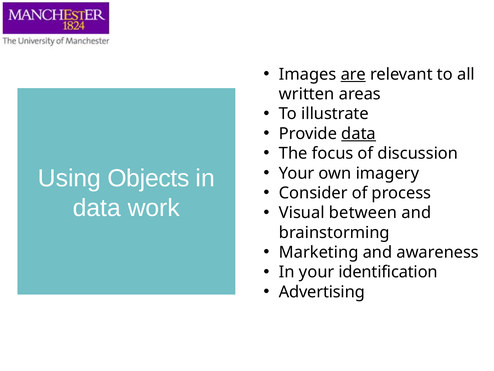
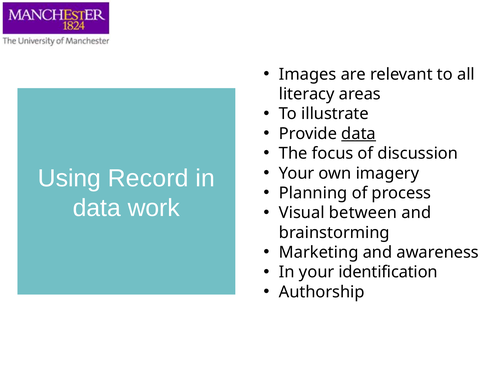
are underline: present -> none
written: written -> literacy
Objects: Objects -> Record
Consider: Consider -> Planning
Advertising: Advertising -> Authorship
